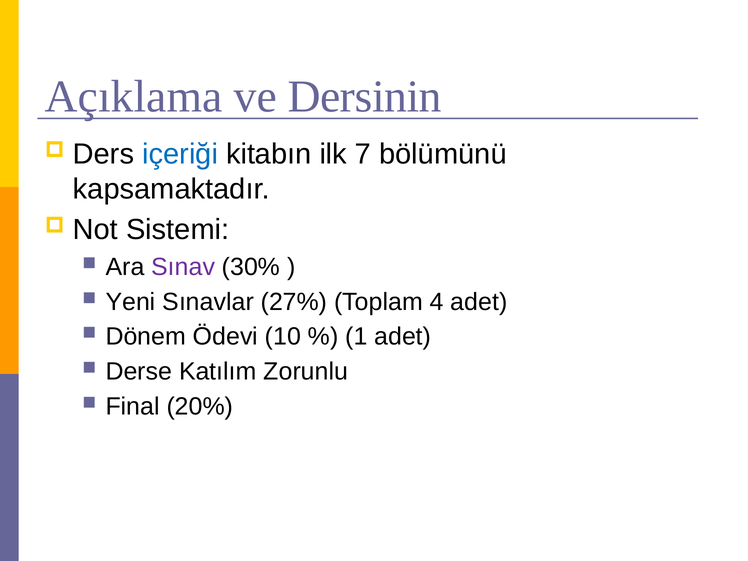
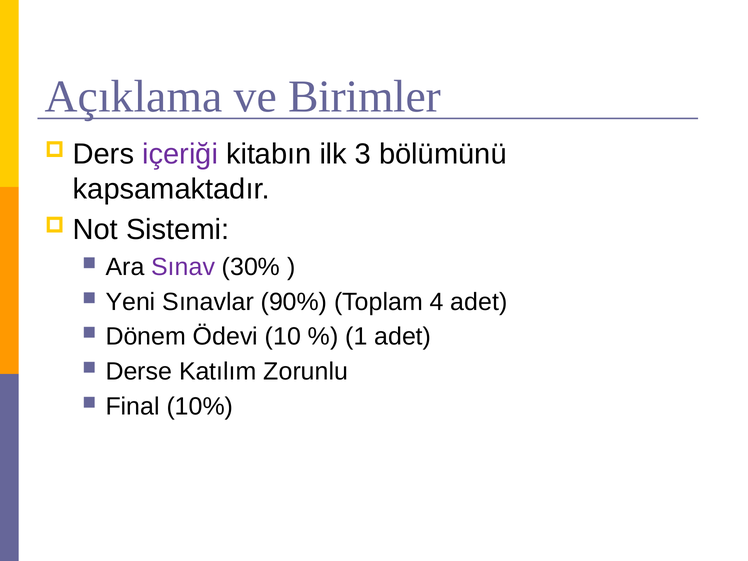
Dersinin: Dersinin -> Birimler
içeriği colour: blue -> purple
7: 7 -> 3
27%: 27% -> 90%
20%: 20% -> 10%
